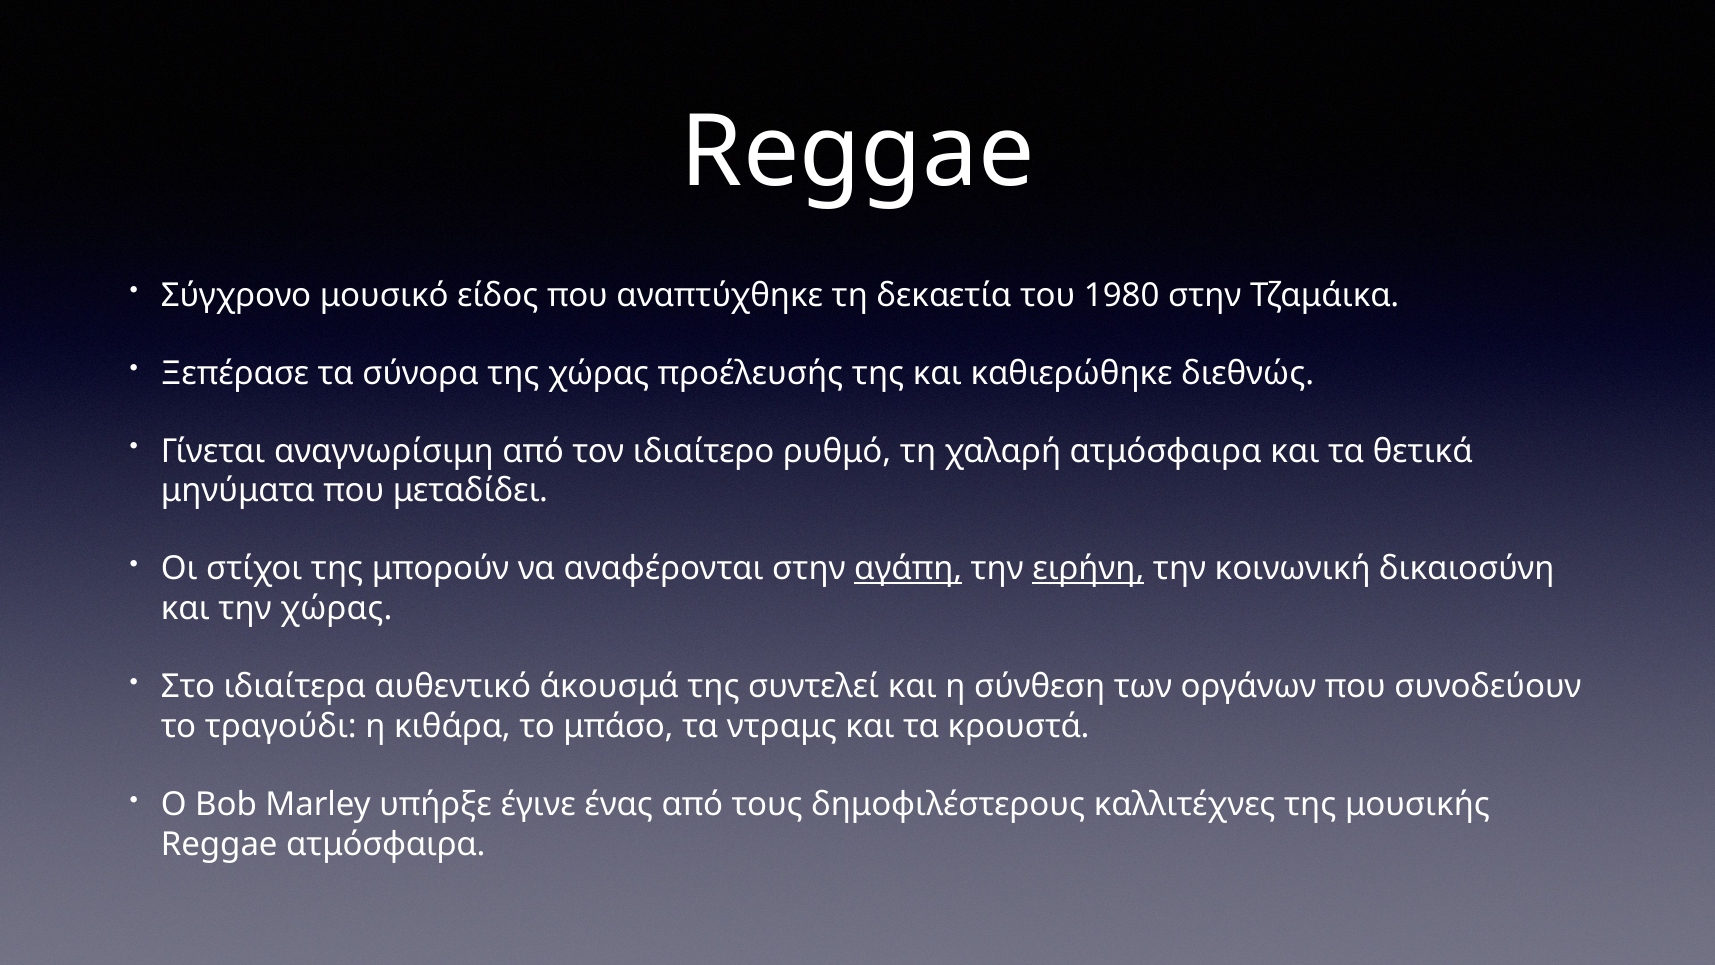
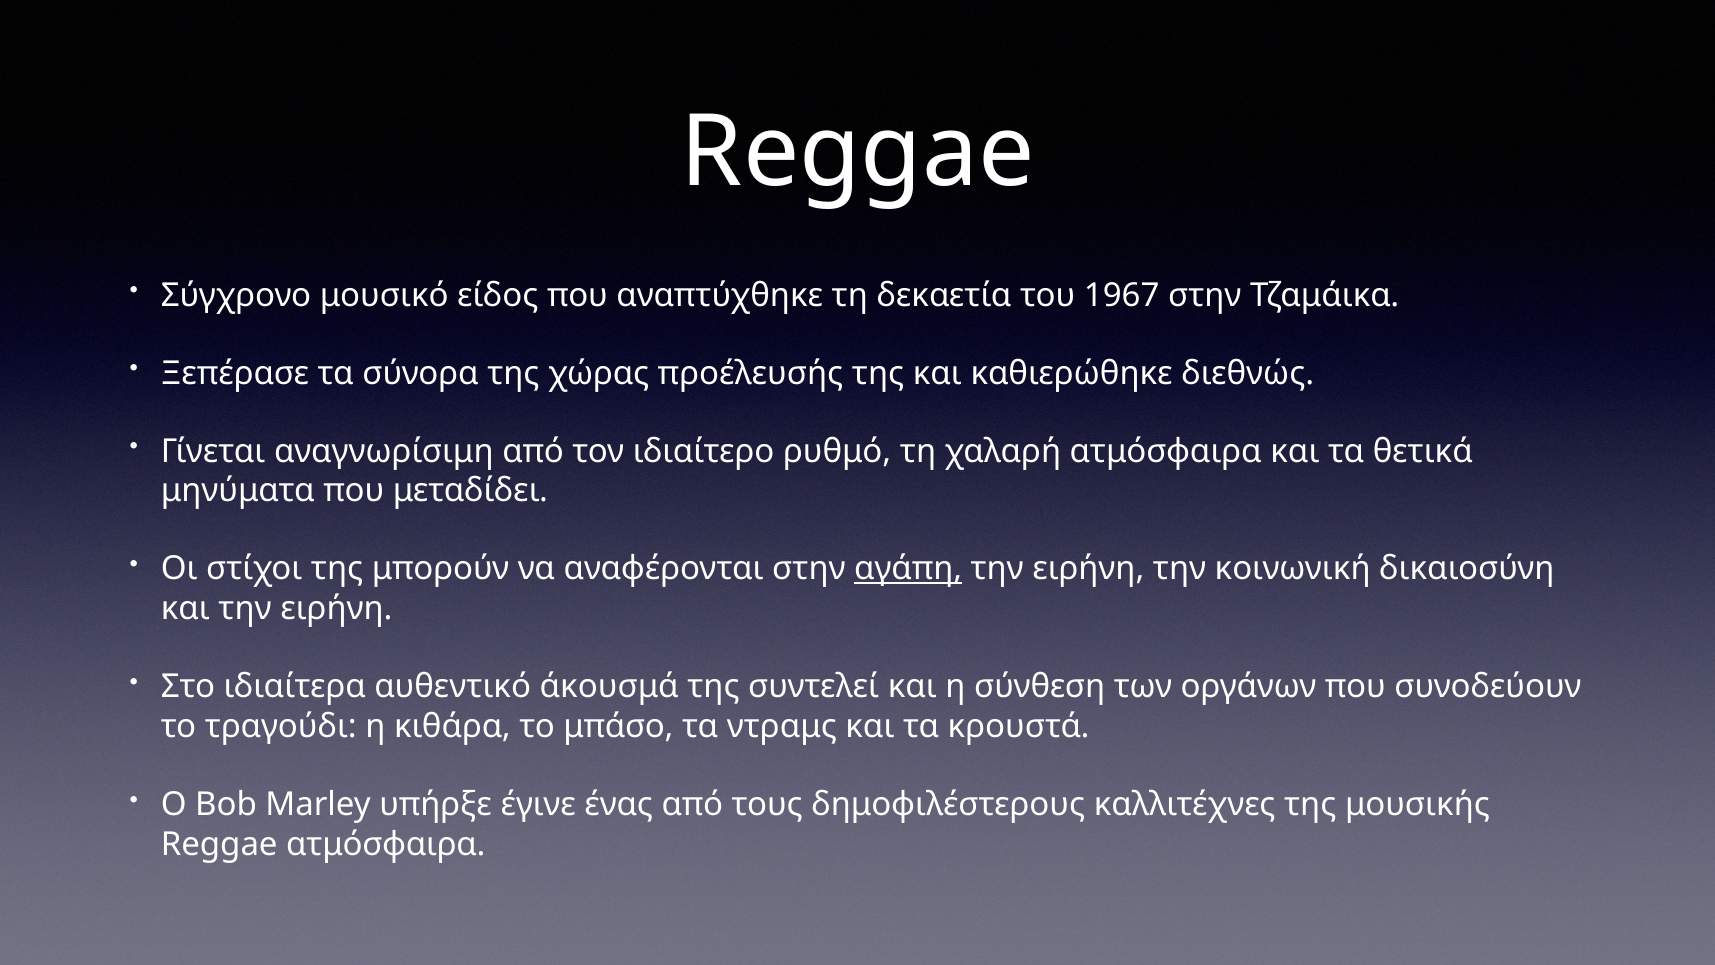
1980: 1980 -> 1967
ειρήνη at (1088, 569) underline: present -> none
και την χώρας: χώρας -> ειρήνη
